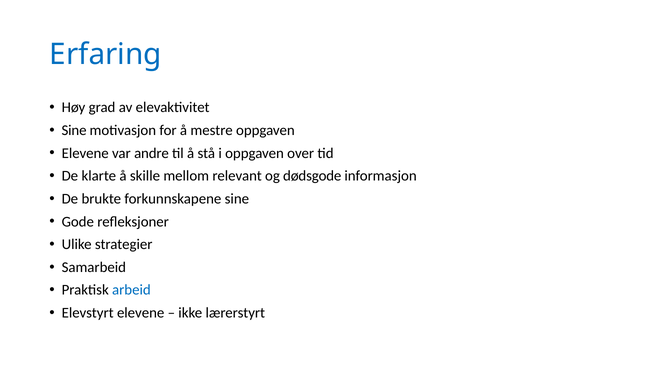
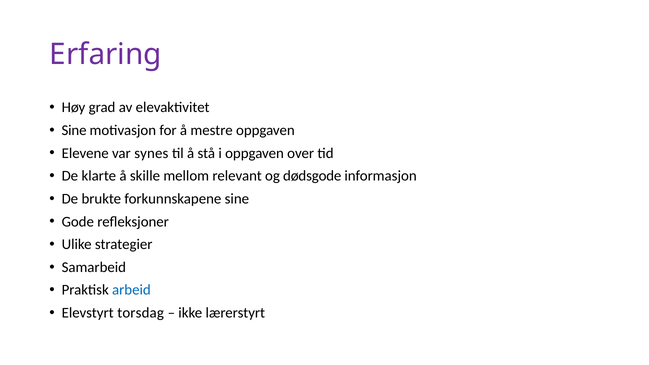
Erfaring colour: blue -> purple
andre: andre -> synes
Elevstyrt elevene: elevene -> torsdag
